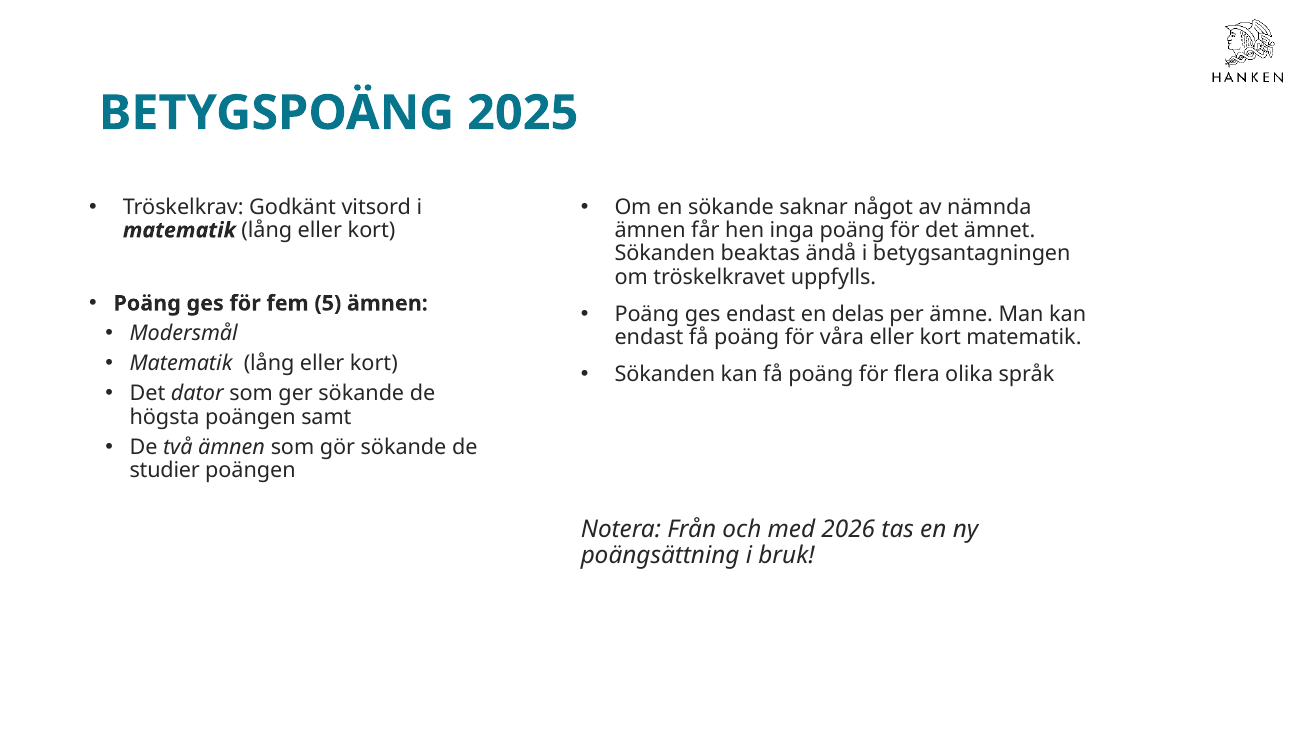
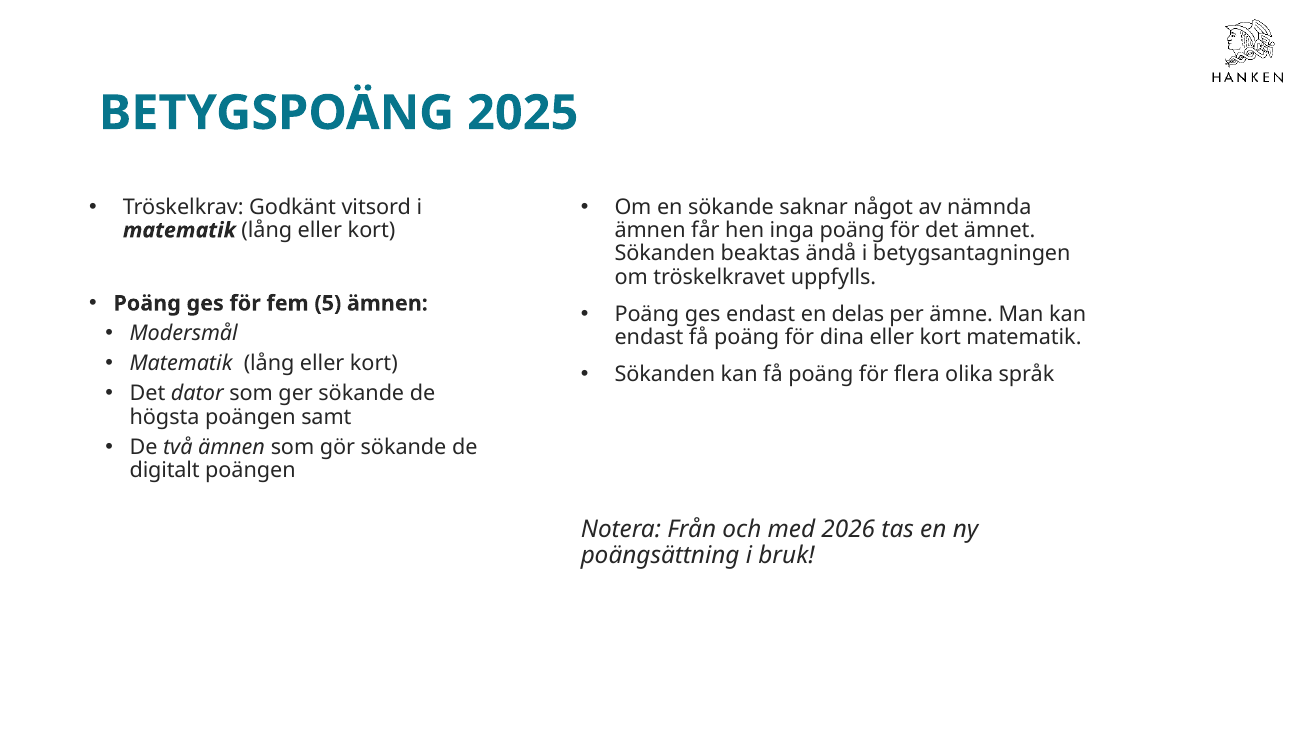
våra: våra -> dina
studier: studier -> digitalt
